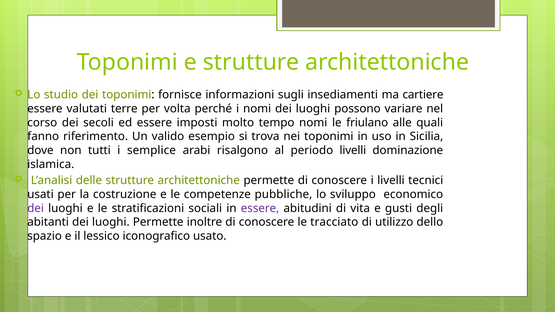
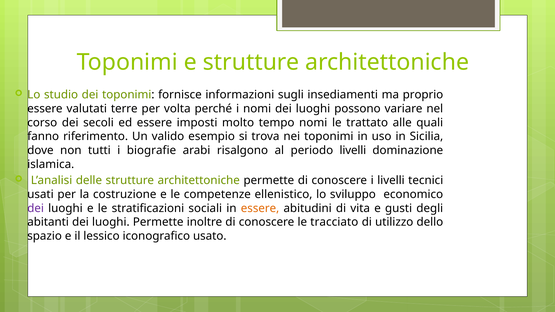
cartiere: cartiere -> proprio
friulano: friulano -> trattato
semplice: semplice -> biografie
pubbliche: pubbliche -> ellenistico
essere at (260, 208) colour: purple -> orange
